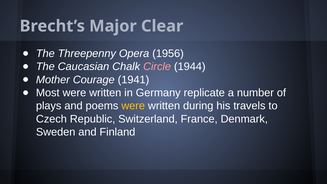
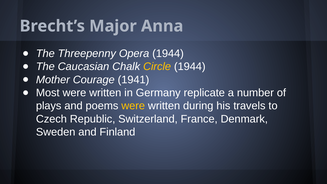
Clear: Clear -> Anna
Opera 1956: 1956 -> 1944
Circle colour: pink -> yellow
